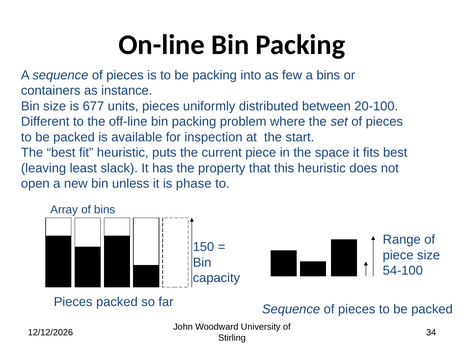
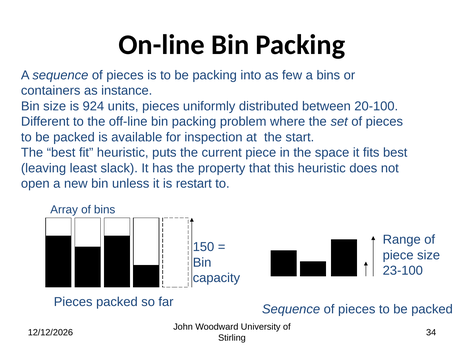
677: 677 -> 924
phase: phase -> restart
54-100: 54-100 -> 23-100
